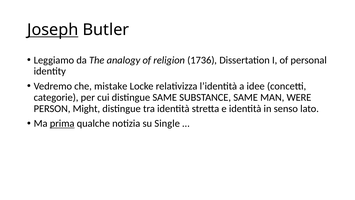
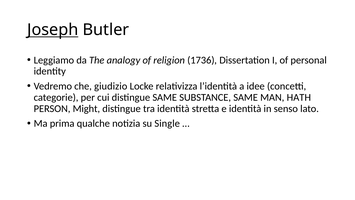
mistake: mistake -> giudizio
WERE: WERE -> HATH
prima underline: present -> none
